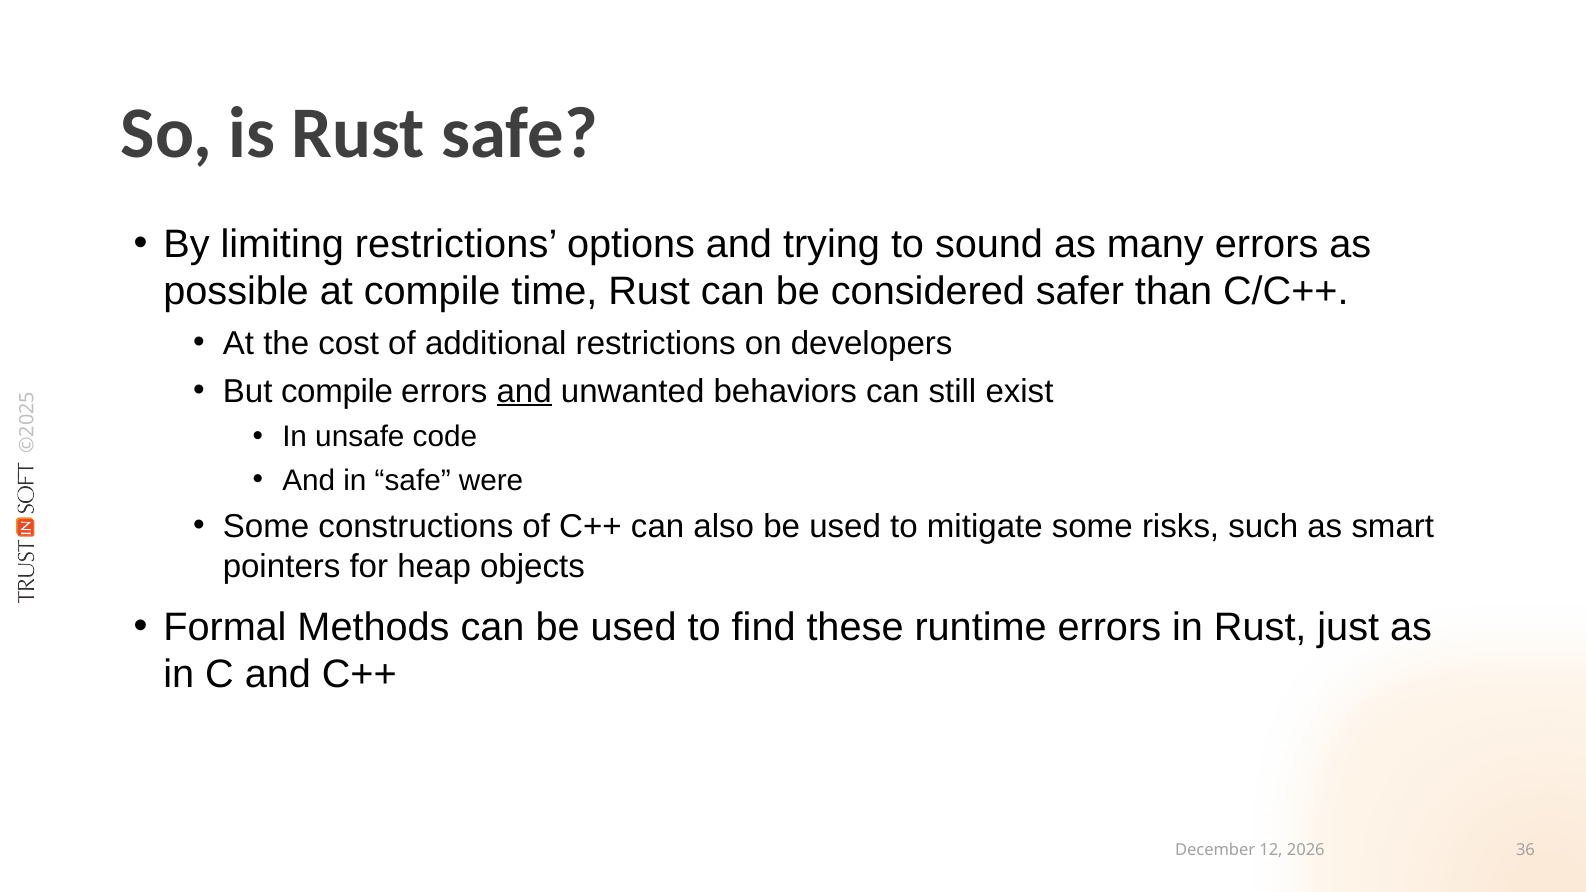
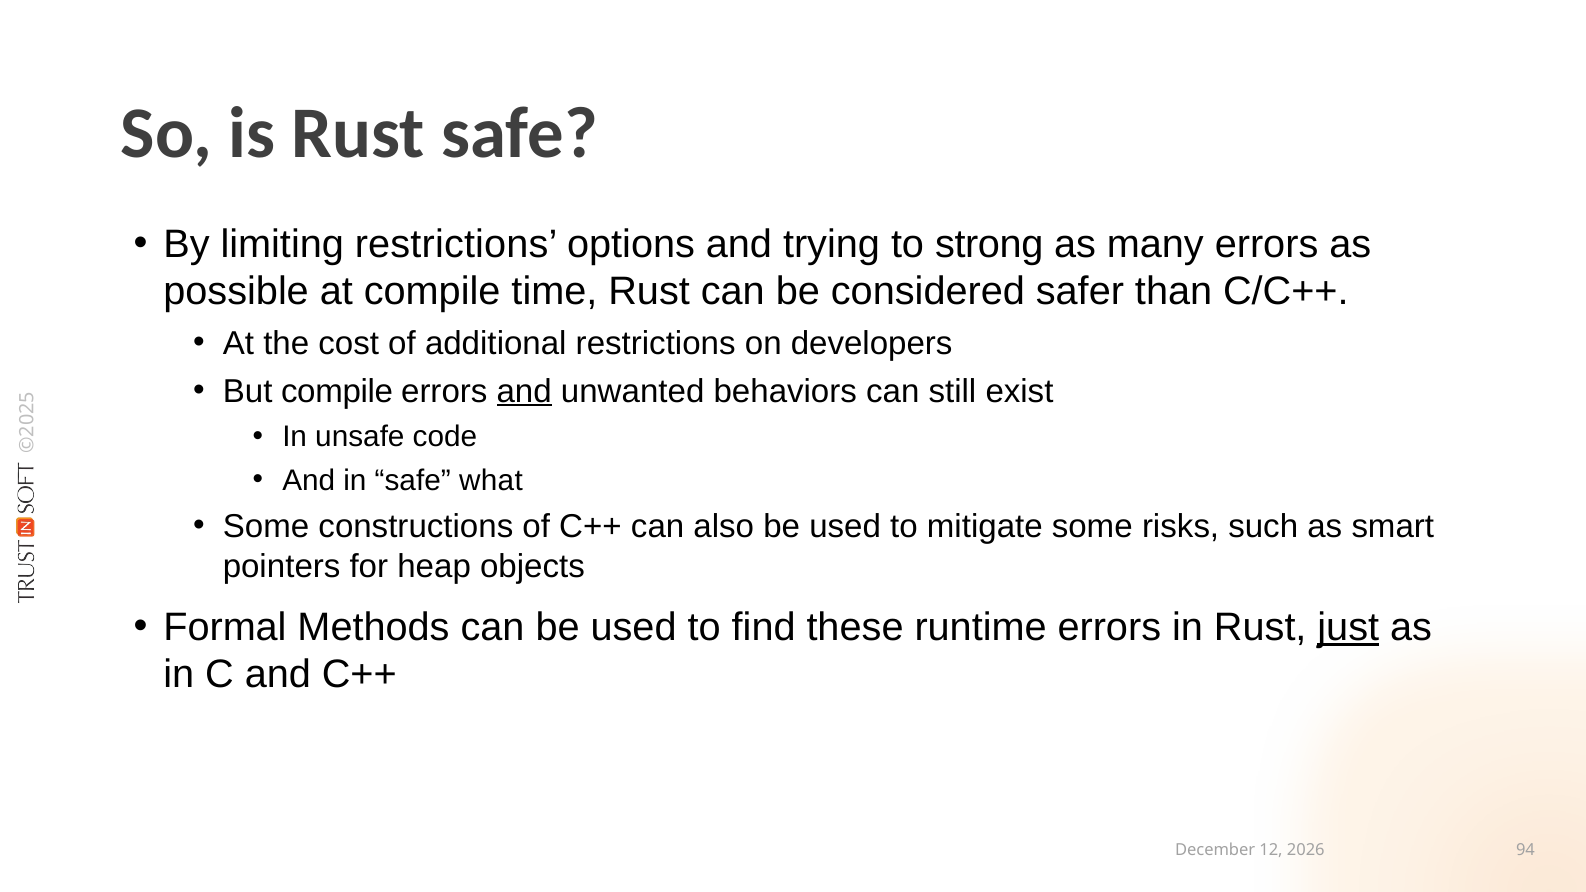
sound: sound -> strong
were: were -> what
just underline: none -> present
36: 36 -> 94
